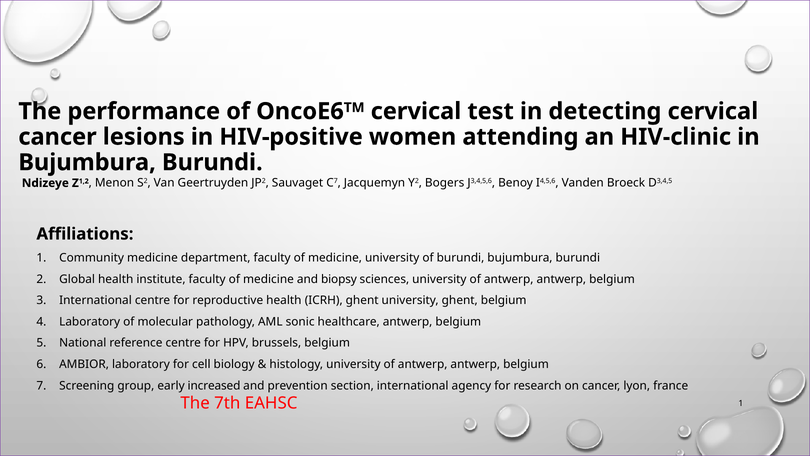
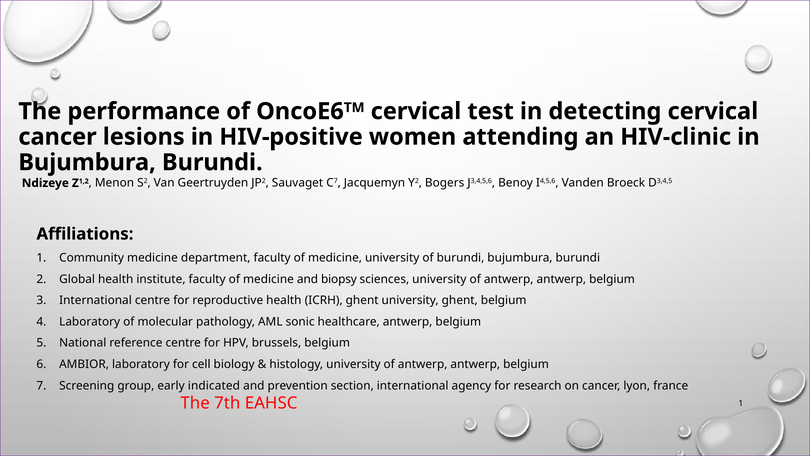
increased: increased -> indicated
